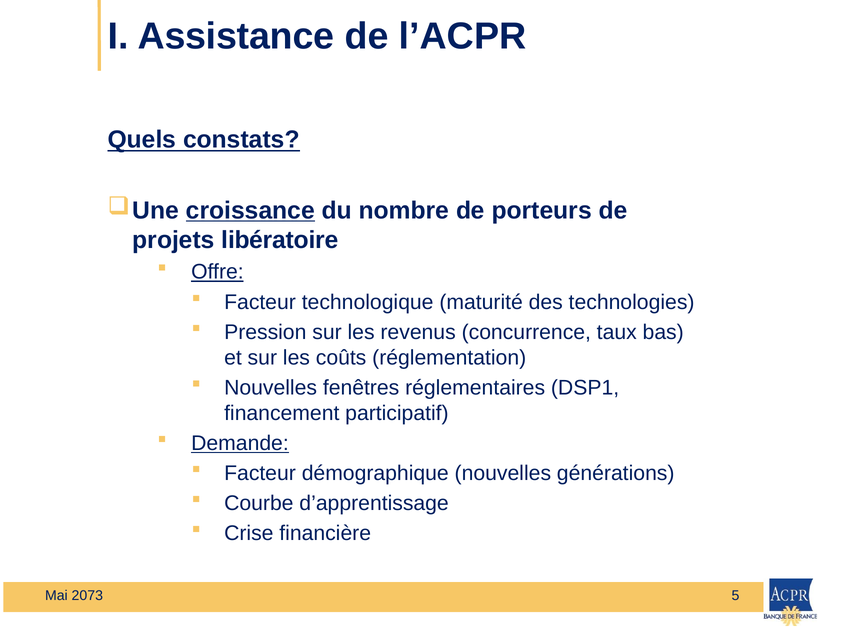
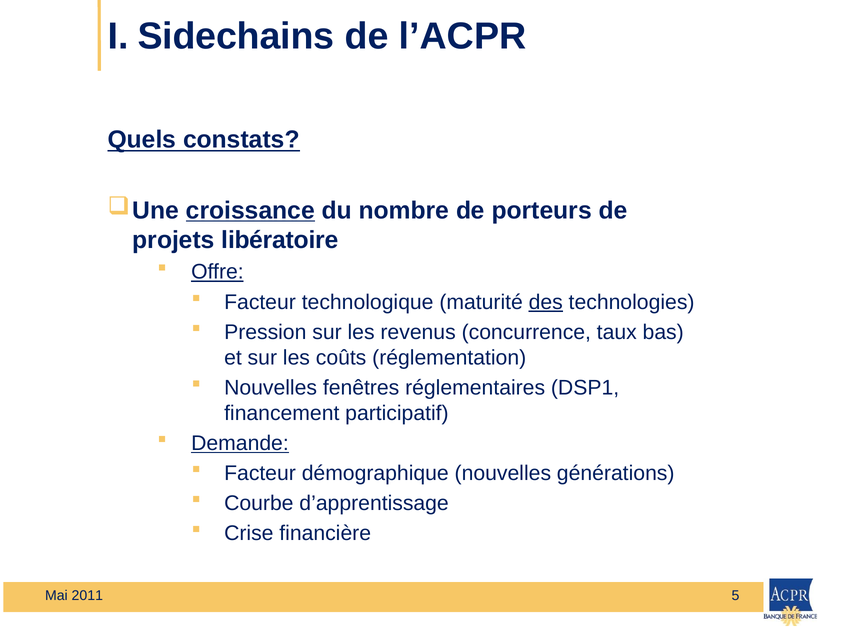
Assistance: Assistance -> Sidechains
des underline: none -> present
2073: 2073 -> 2011
